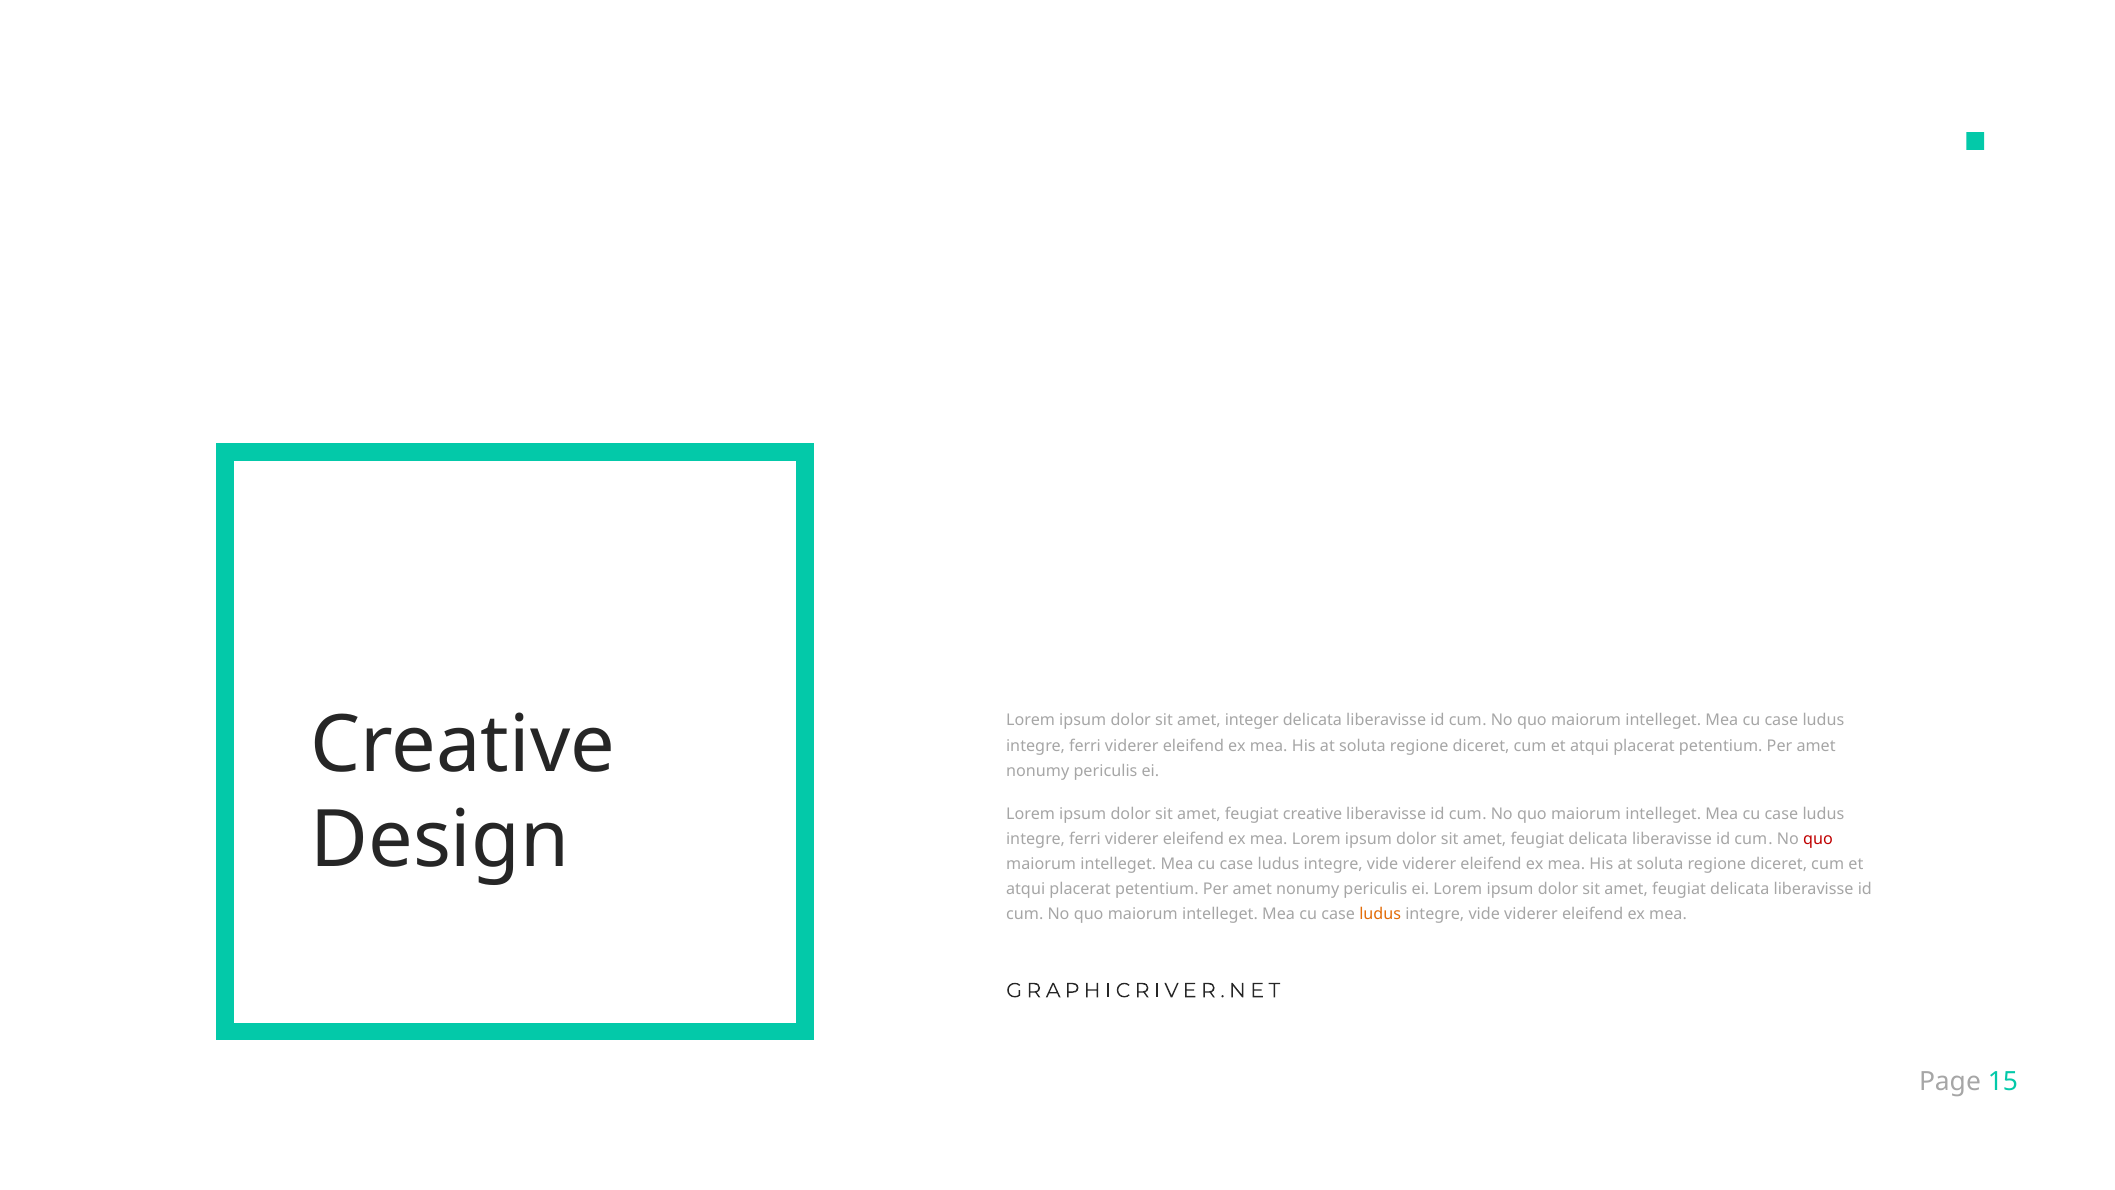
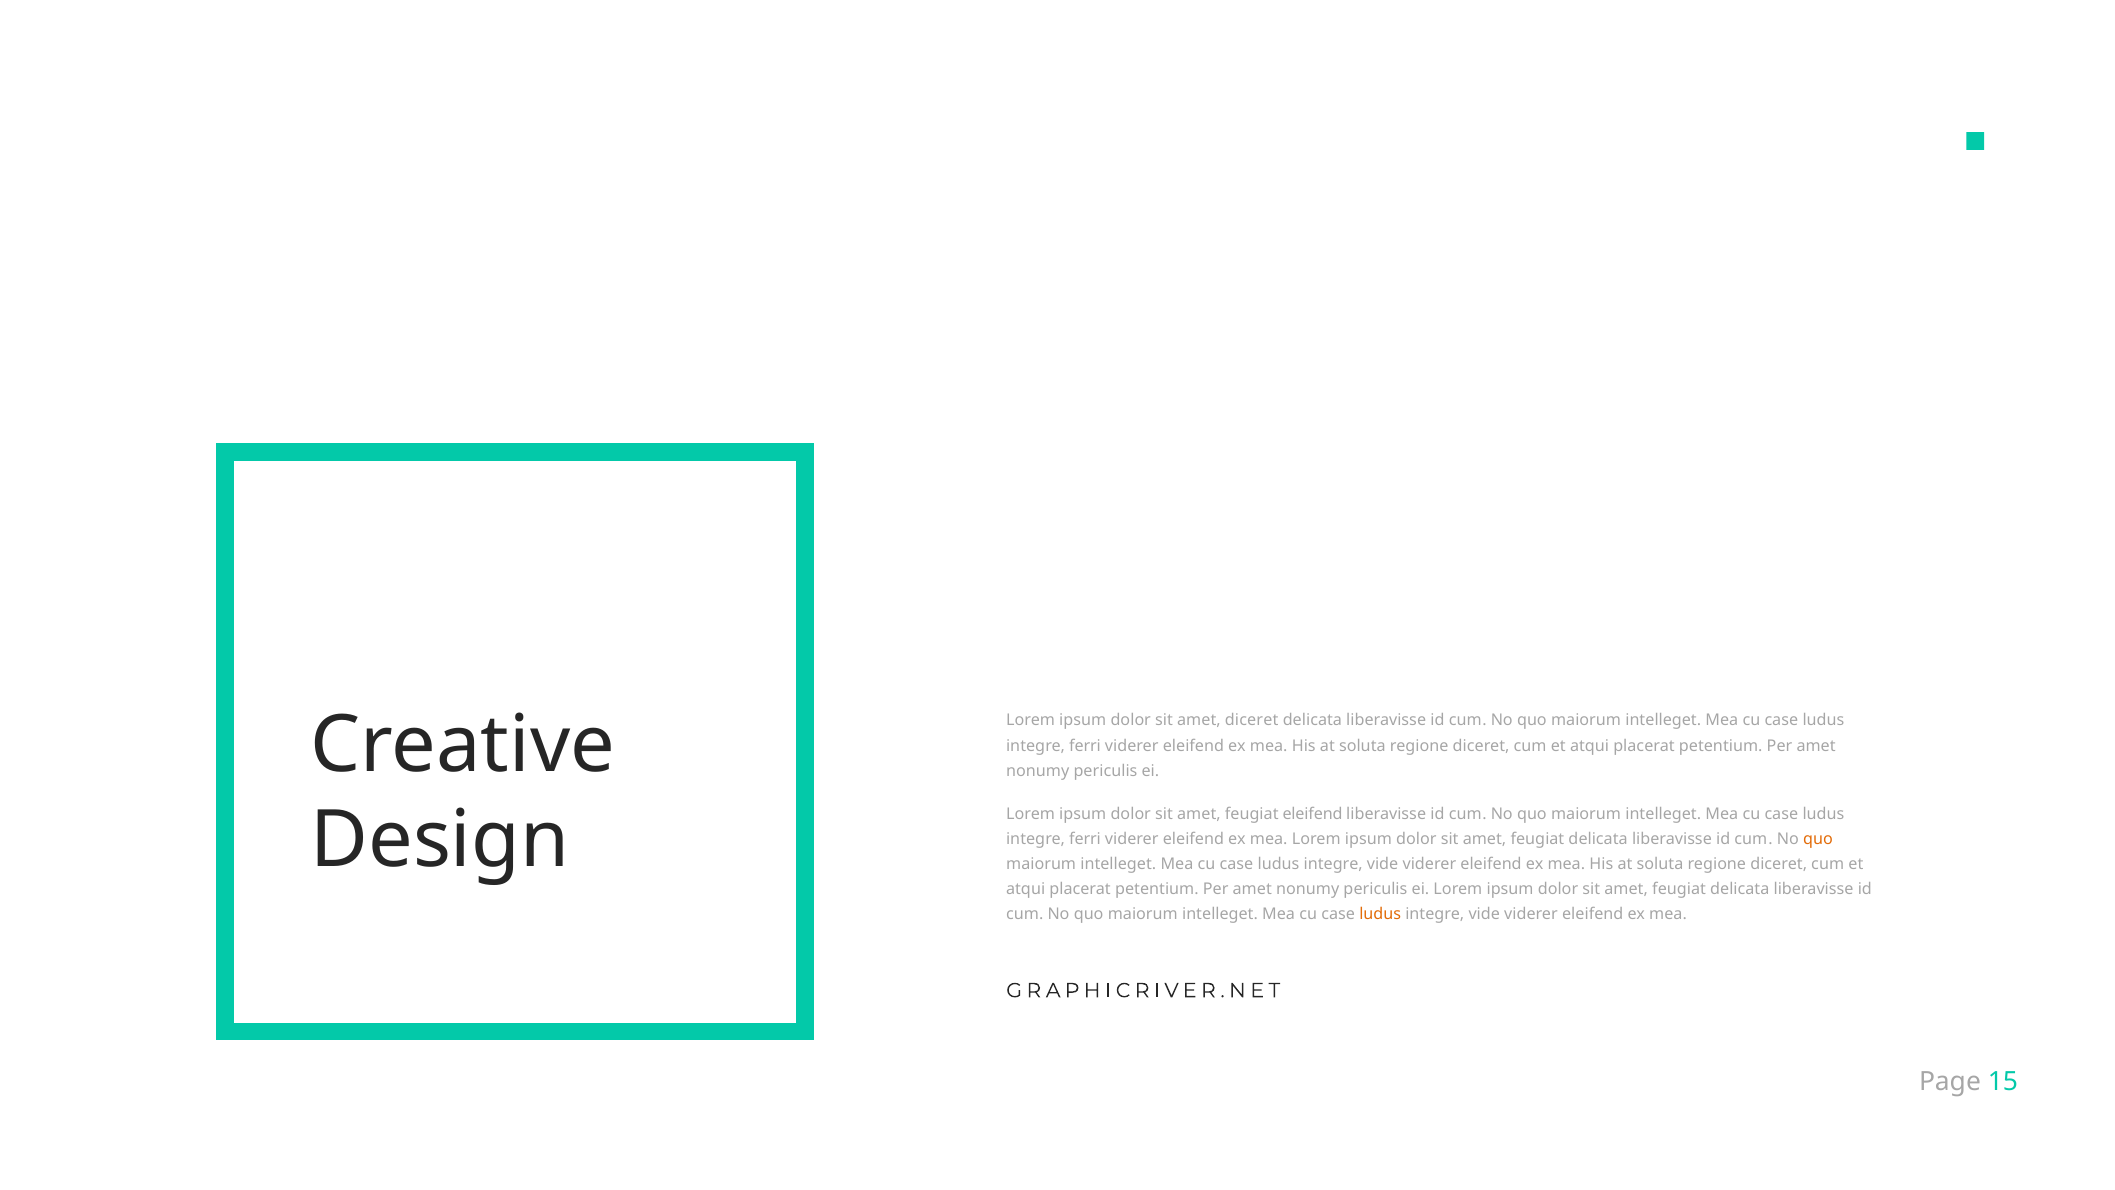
amet integer: integer -> diceret
feugiat creative: creative -> eleifend
quo at (1818, 839) colour: red -> orange
